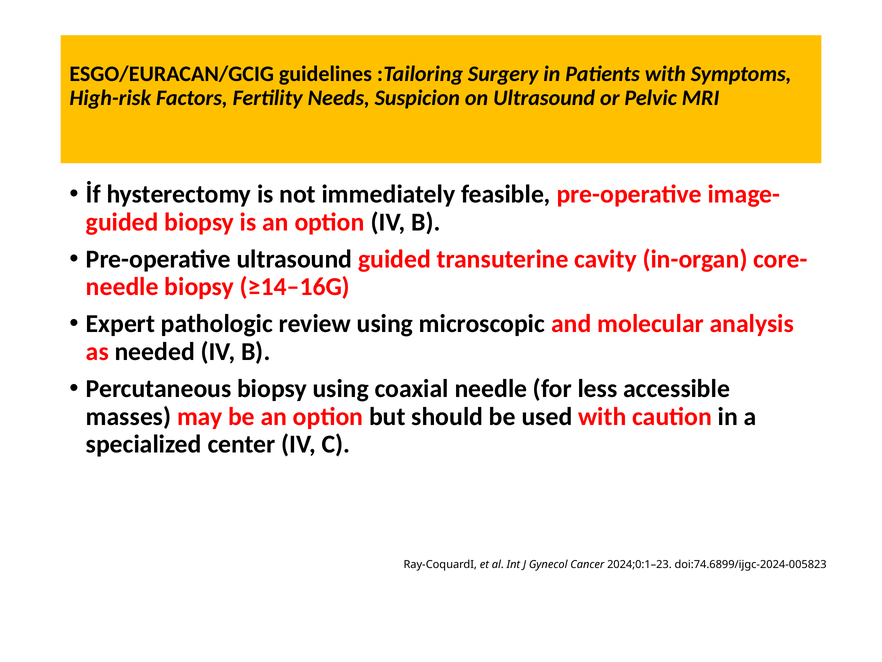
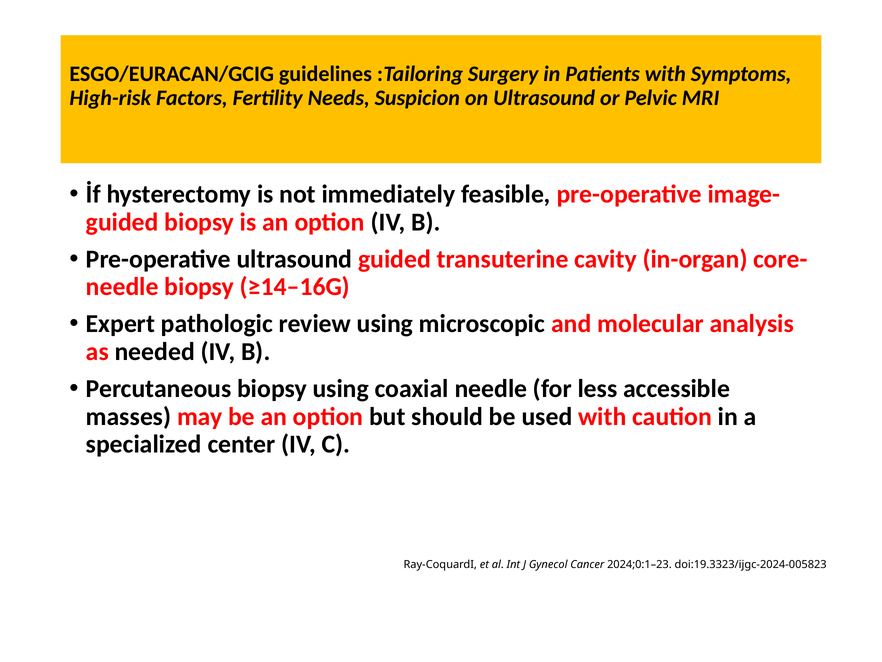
doi:74.6899/ijgc-2024-005823: doi:74.6899/ijgc-2024-005823 -> doi:19.3323/ijgc-2024-005823
